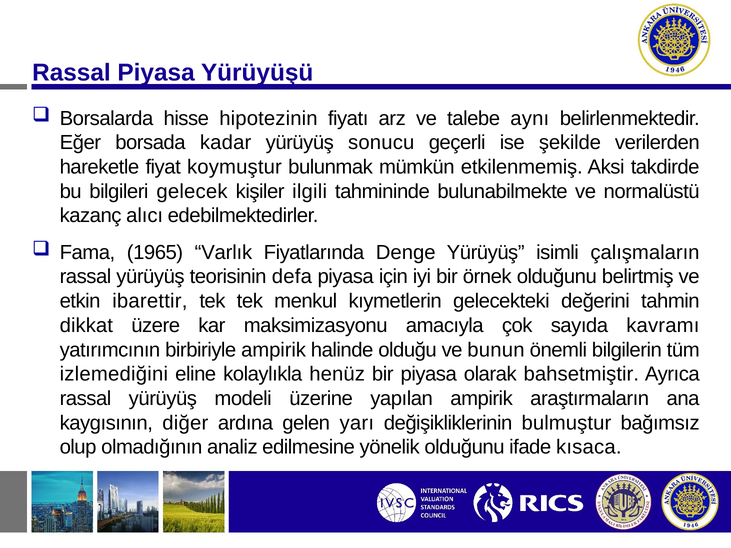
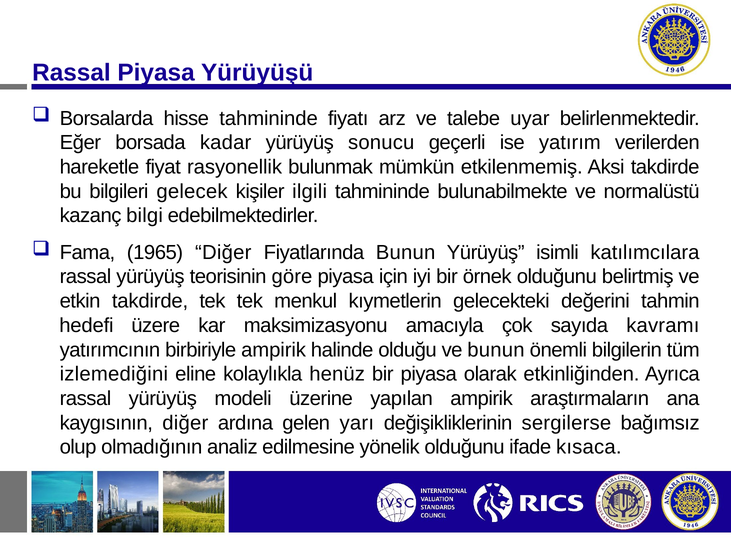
hisse hipotezinin: hipotezinin -> tahmininde
aynı: aynı -> uyar
şekilde: şekilde -> yatırım
koymuştur: koymuştur -> rasyonellik
alıcı: alıcı -> bilgi
1965 Varlık: Varlık -> Diğer
Fiyatlarında Denge: Denge -> Bunun
çalışmaların: çalışmaların -> katılımcılara
defa: defa -> göre
etkin ibarettir: ibarettir -> takdirde
dikkat: dikkat -> hedefi
bahsetmiştir: bahsetmiştir -> etkinliğinden
bulmuştur: bulmuştur -> sergilerse
